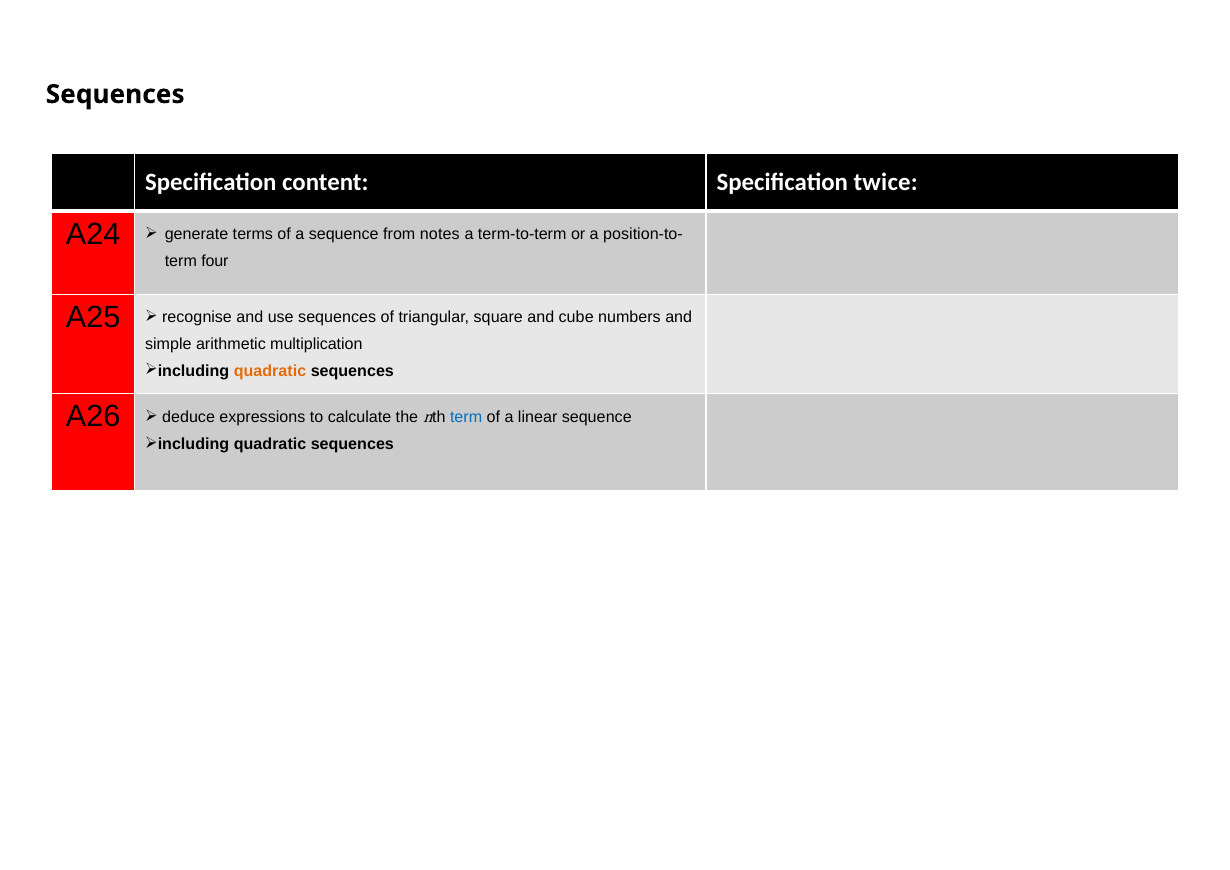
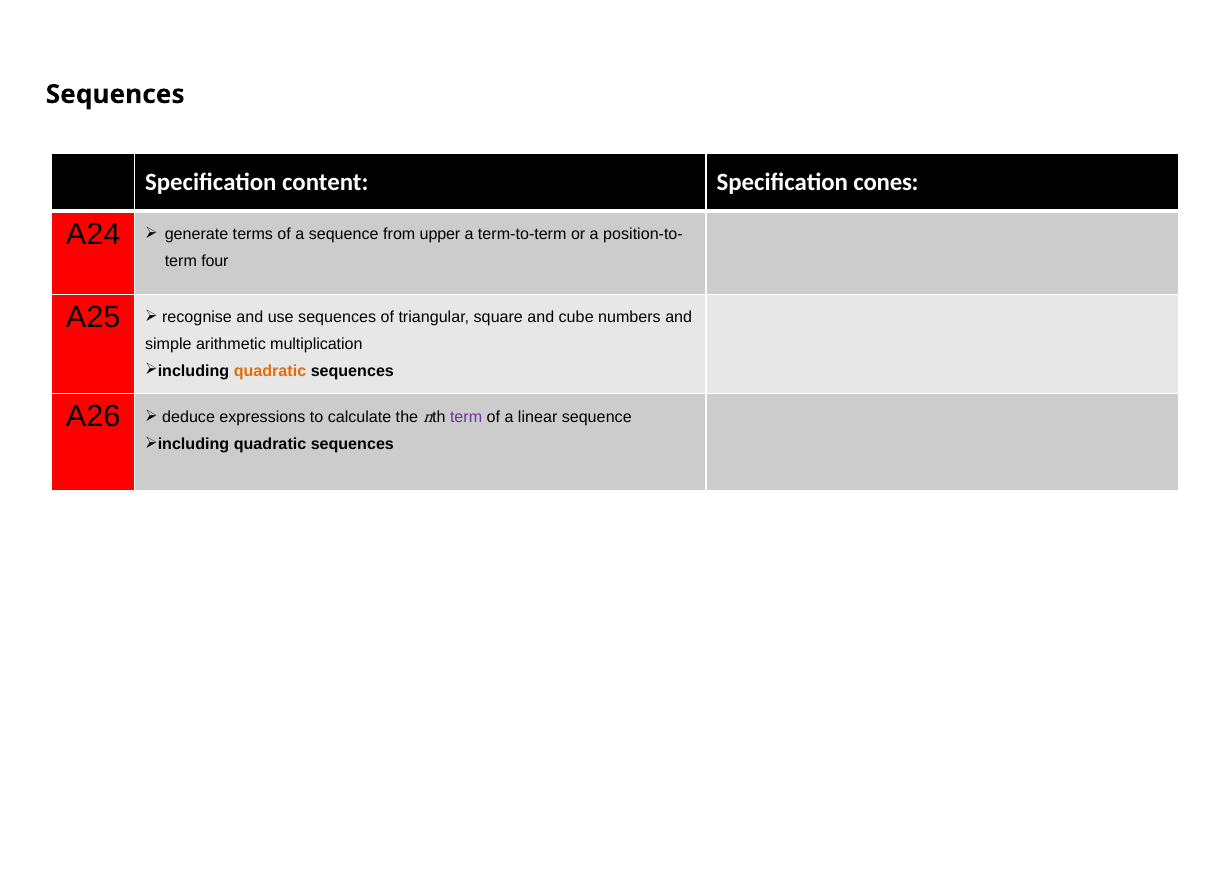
twice: twice -> cones
notes: notes -> upper
term at (466, 417) colour: blue -> purple
